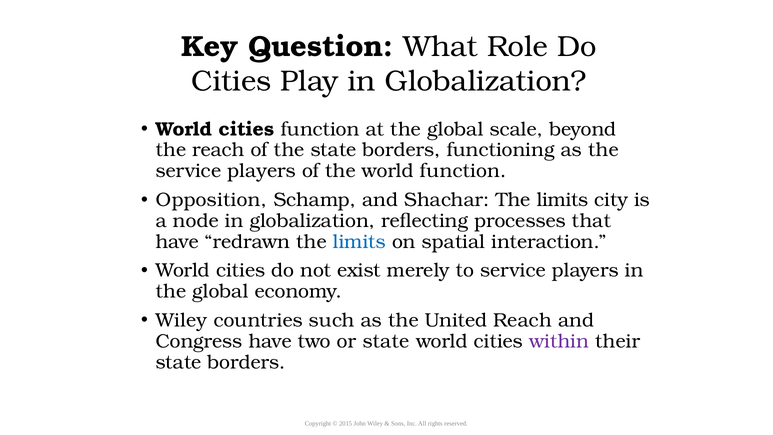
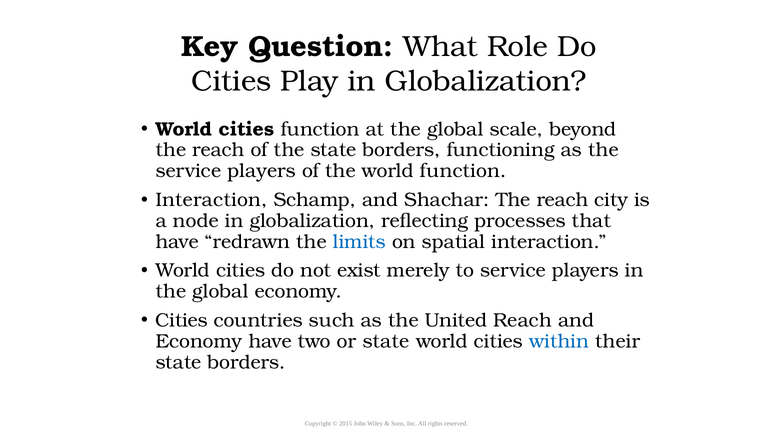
Opposition at (211, 200): Opposition -> Interaction
Shachar The limits: limits -> reach
Wiley at (181, 320): Wiley -> Cities
Congress at (199, 341): Congress -> Economy
within colour: purple -> blue
